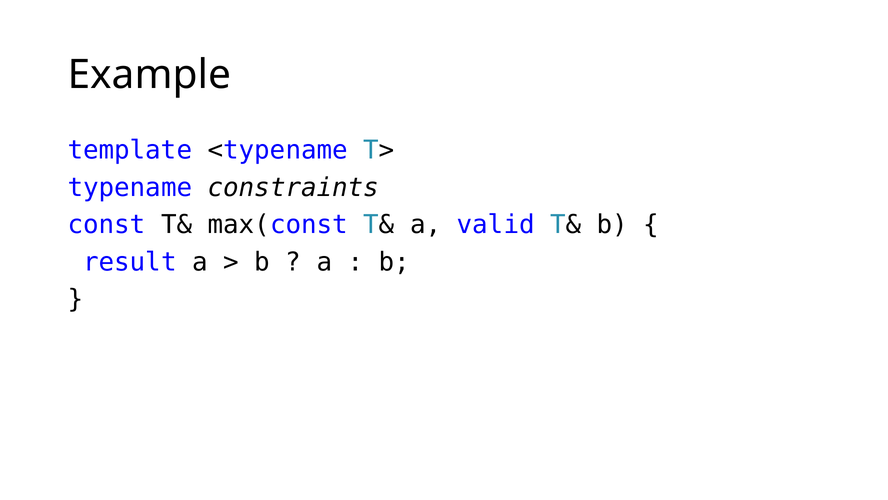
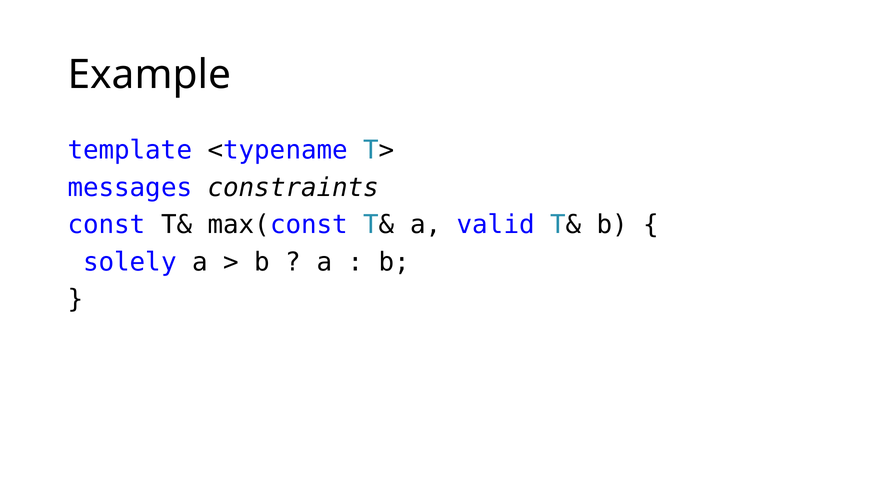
typename: typename -> messages
result: result -> solely
